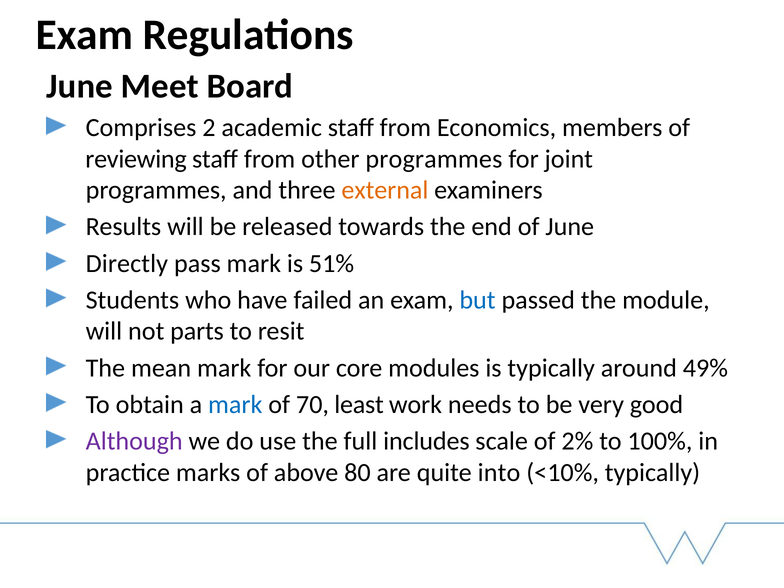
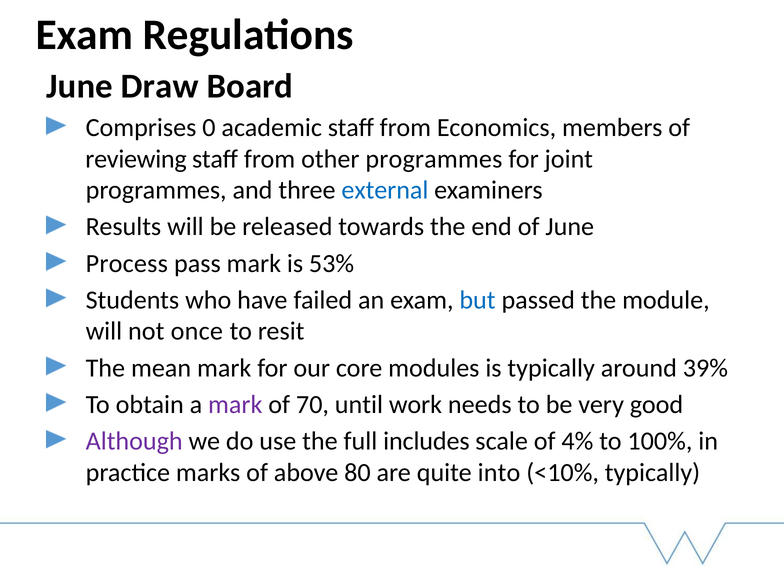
Meet: Meet -> Draw
2: 2 -> 0
external colour: orange -> blue
Directly: Directly -> Process
51%: 51% -> 53%
parts: parts -> once
49%: 49% -> 39%
mark at (235, 404) colour: blue -> purple
least: least -> until
2%: 2% -> 4%
